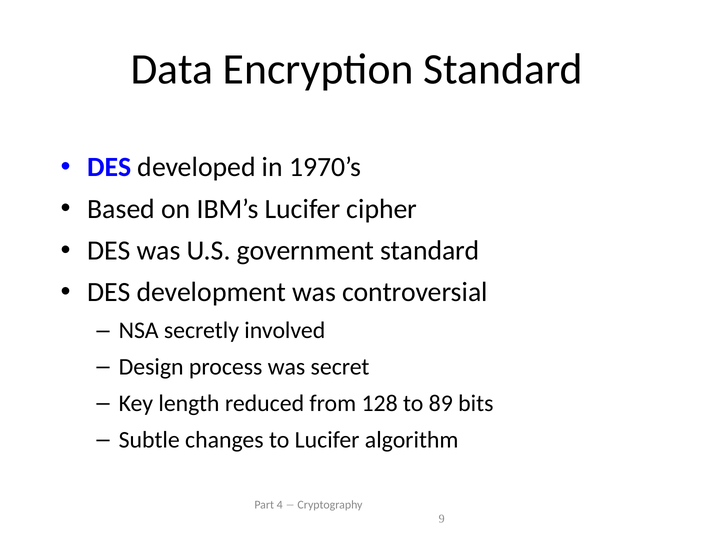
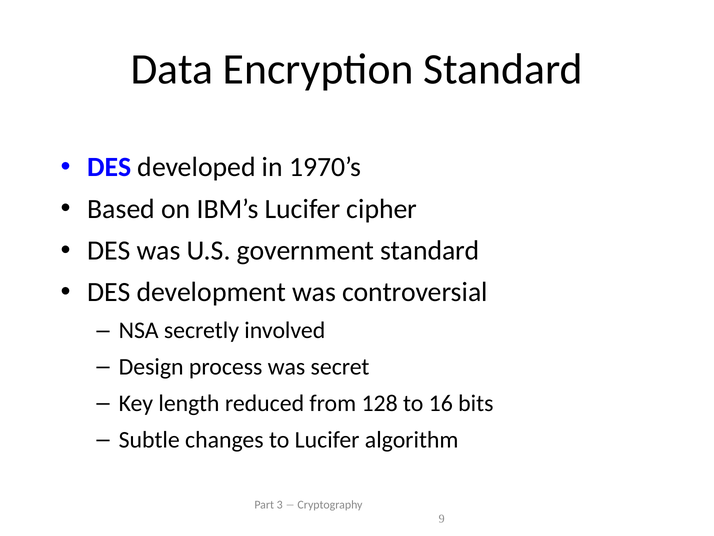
89: 89 -> 16
4: 4 -> 3
